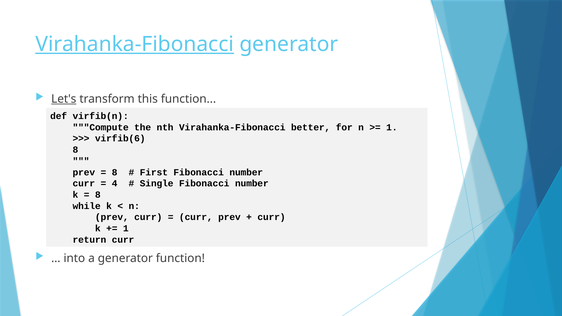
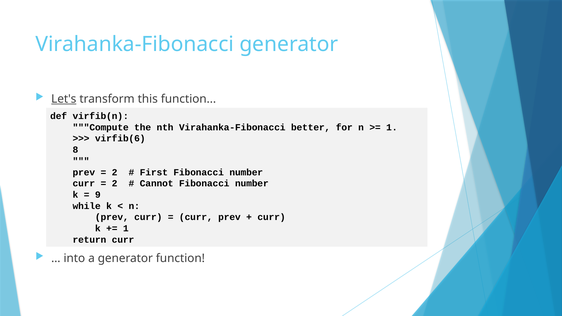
Virahanka-Fibonacci at (135, 44) underline: present -> none
8 at (115, 172): 8 -> 2
4 at (115, 184): 4 -> 2
Single: Single -> Cannot
8 at (98, 195): 8 -> 9
